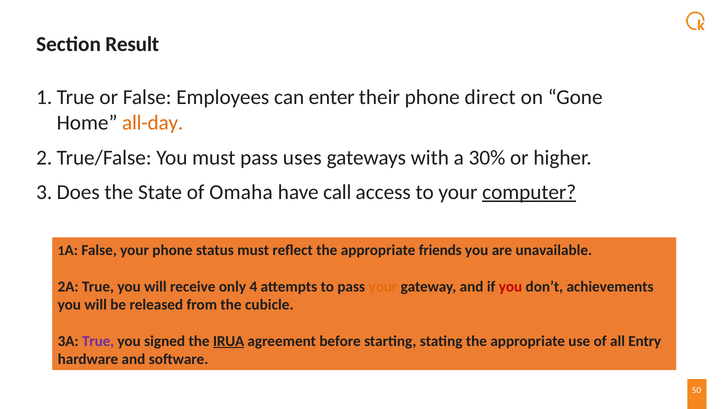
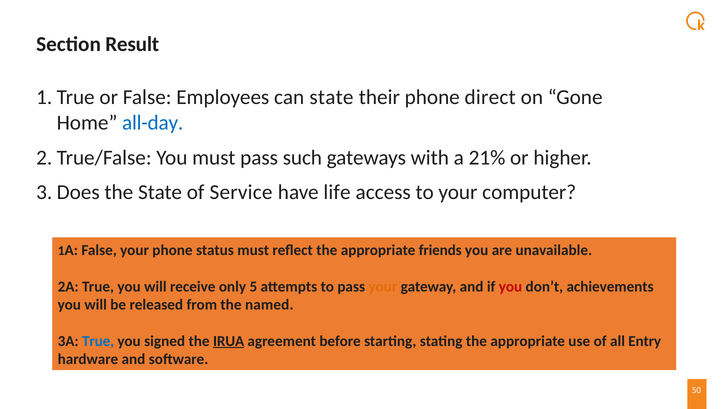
can enter: enter -> state
all-day colour: orange -> blue
uses: uses -> such
30%: 30% -> 21%
Omaha: Omaha -> Service
call: call -> life
computer underline: present -> none
4: 4 -> 5
cubicle: cubicle -> named
True at (98, 342) colour: purple -> blue
